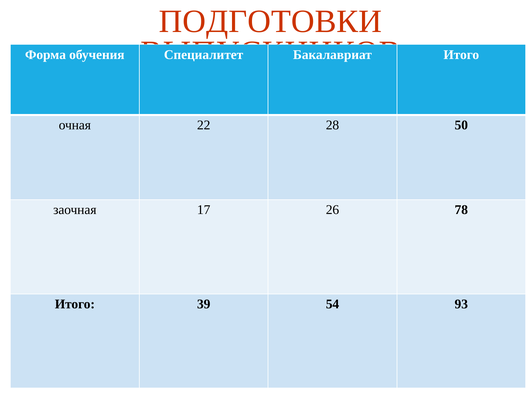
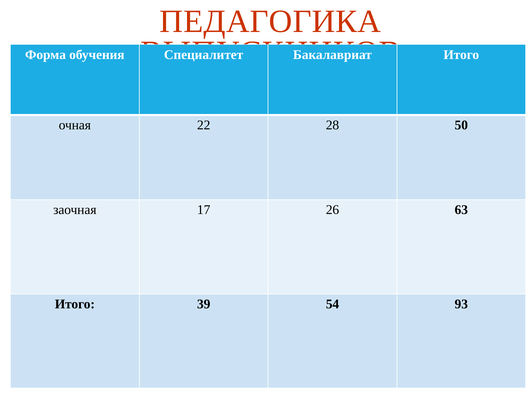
ПОДГОТОВКИ: ПОДГОТОВКИ -> ПЕДАГОГИКА
78: 78 -> 63
